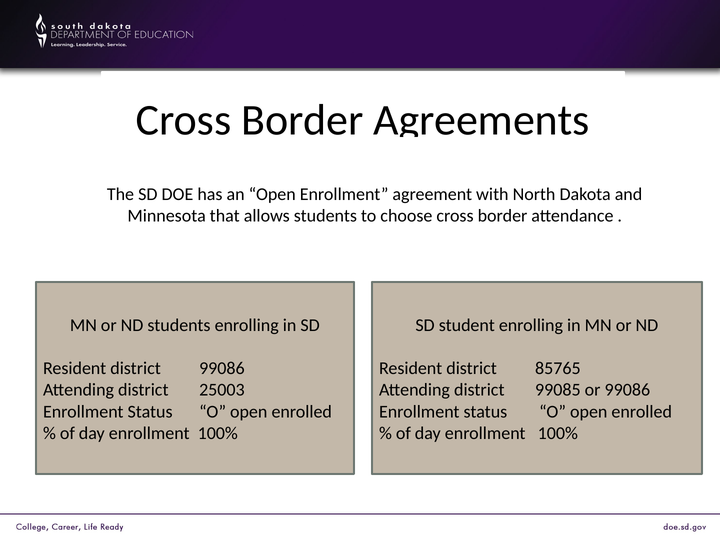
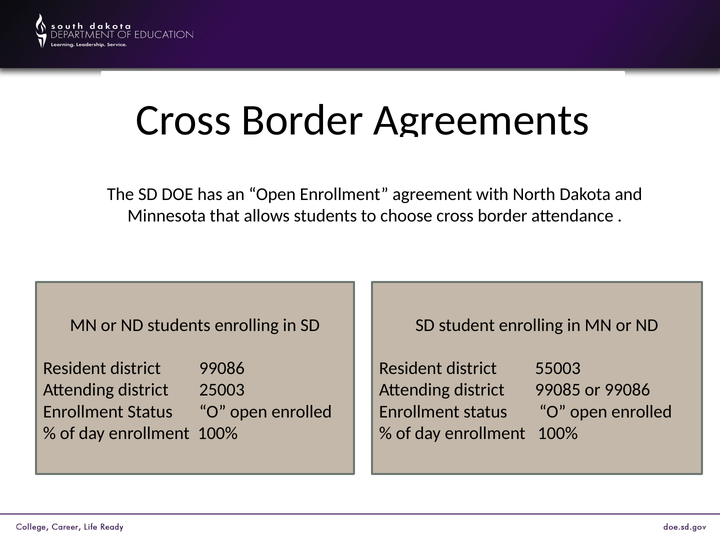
85765: 85765 -> 55003
